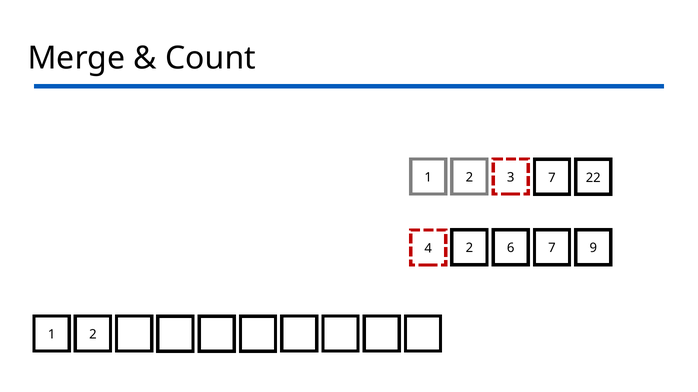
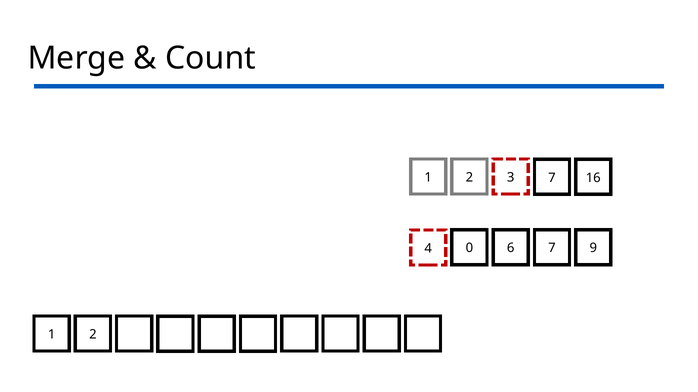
22: 22 -> 16
4 2: 2 -> 0
